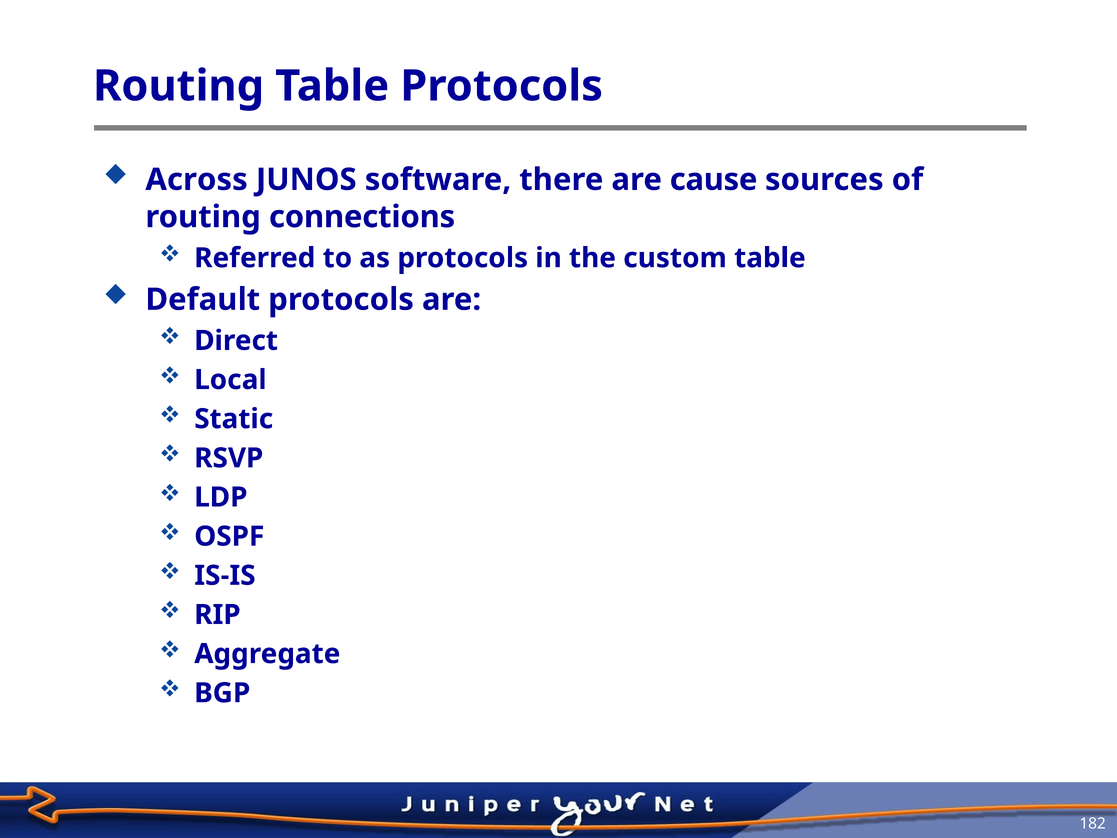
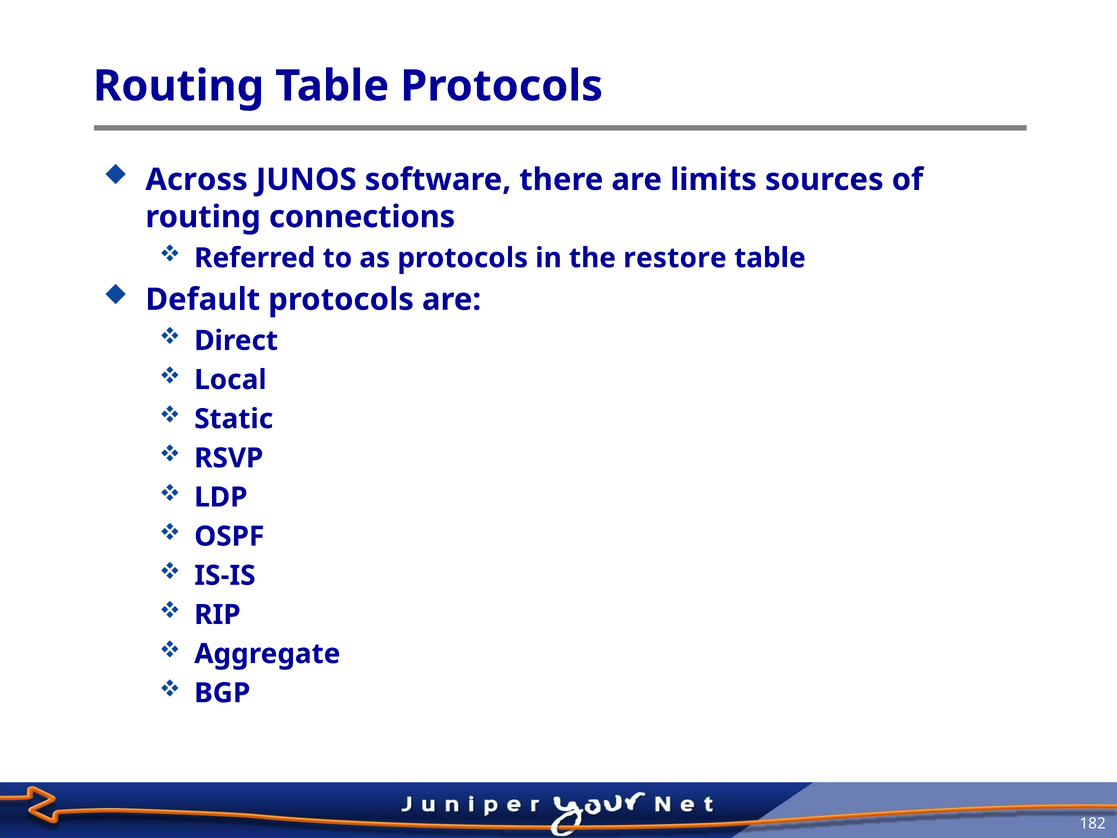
cause: cause -> limits
custom: custom -> restore
